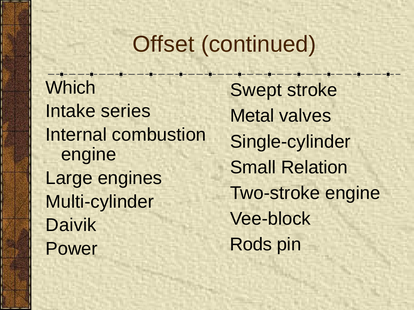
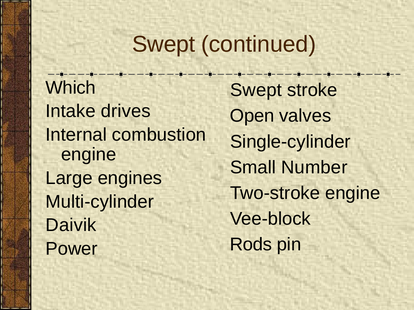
Offset at (163, 44): Offset -> Swept
series: series -> drives
Metal: Metal -> Open
Relation: Relation -> Number
